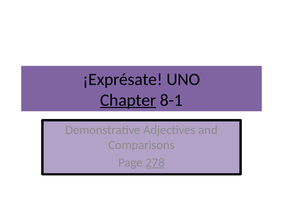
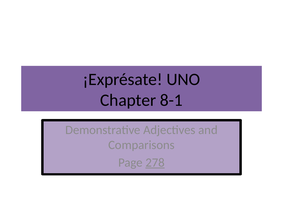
Chapter underline: present -> none
